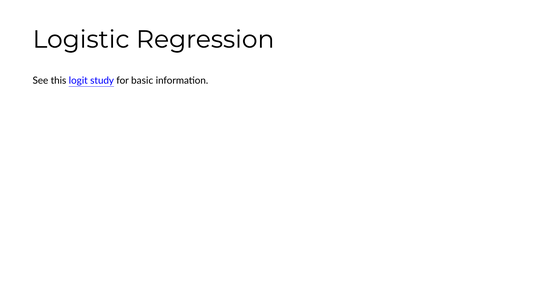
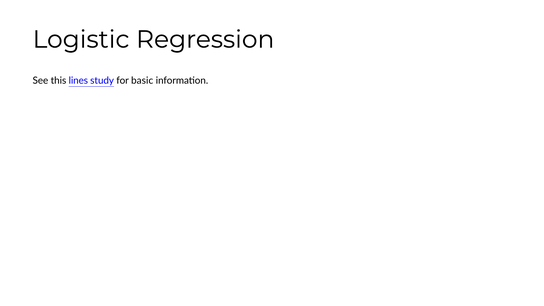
logit: logit -> lines
